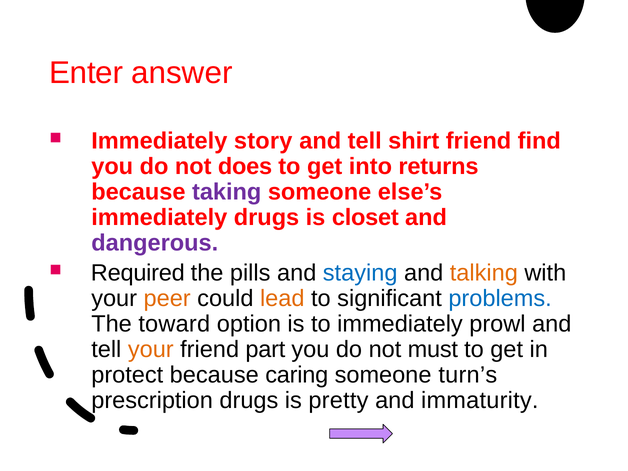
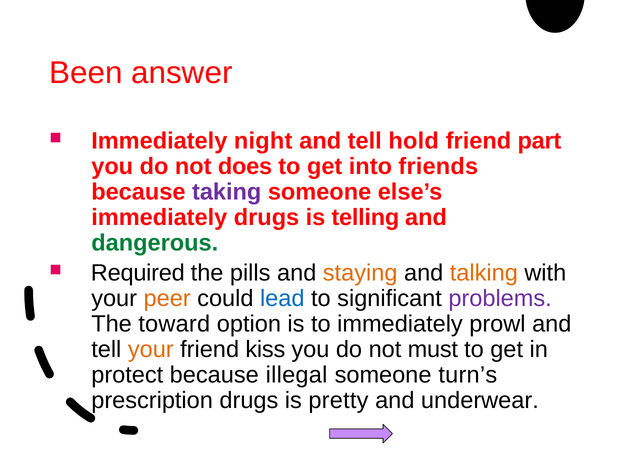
Enter: Enter -> Been
story: story -> night
shirt: shirt -> hold
find: find -> part
returns: returns -> friends
closet: closet -> telling
dangerous colour: purple -> green
staying colour: blue -> orange
lead colour: orange -> blue
problems colour: blue -> purple
part: part -> kiss
caring: caring -> illegal
immaturity: immaturity -> underwear
